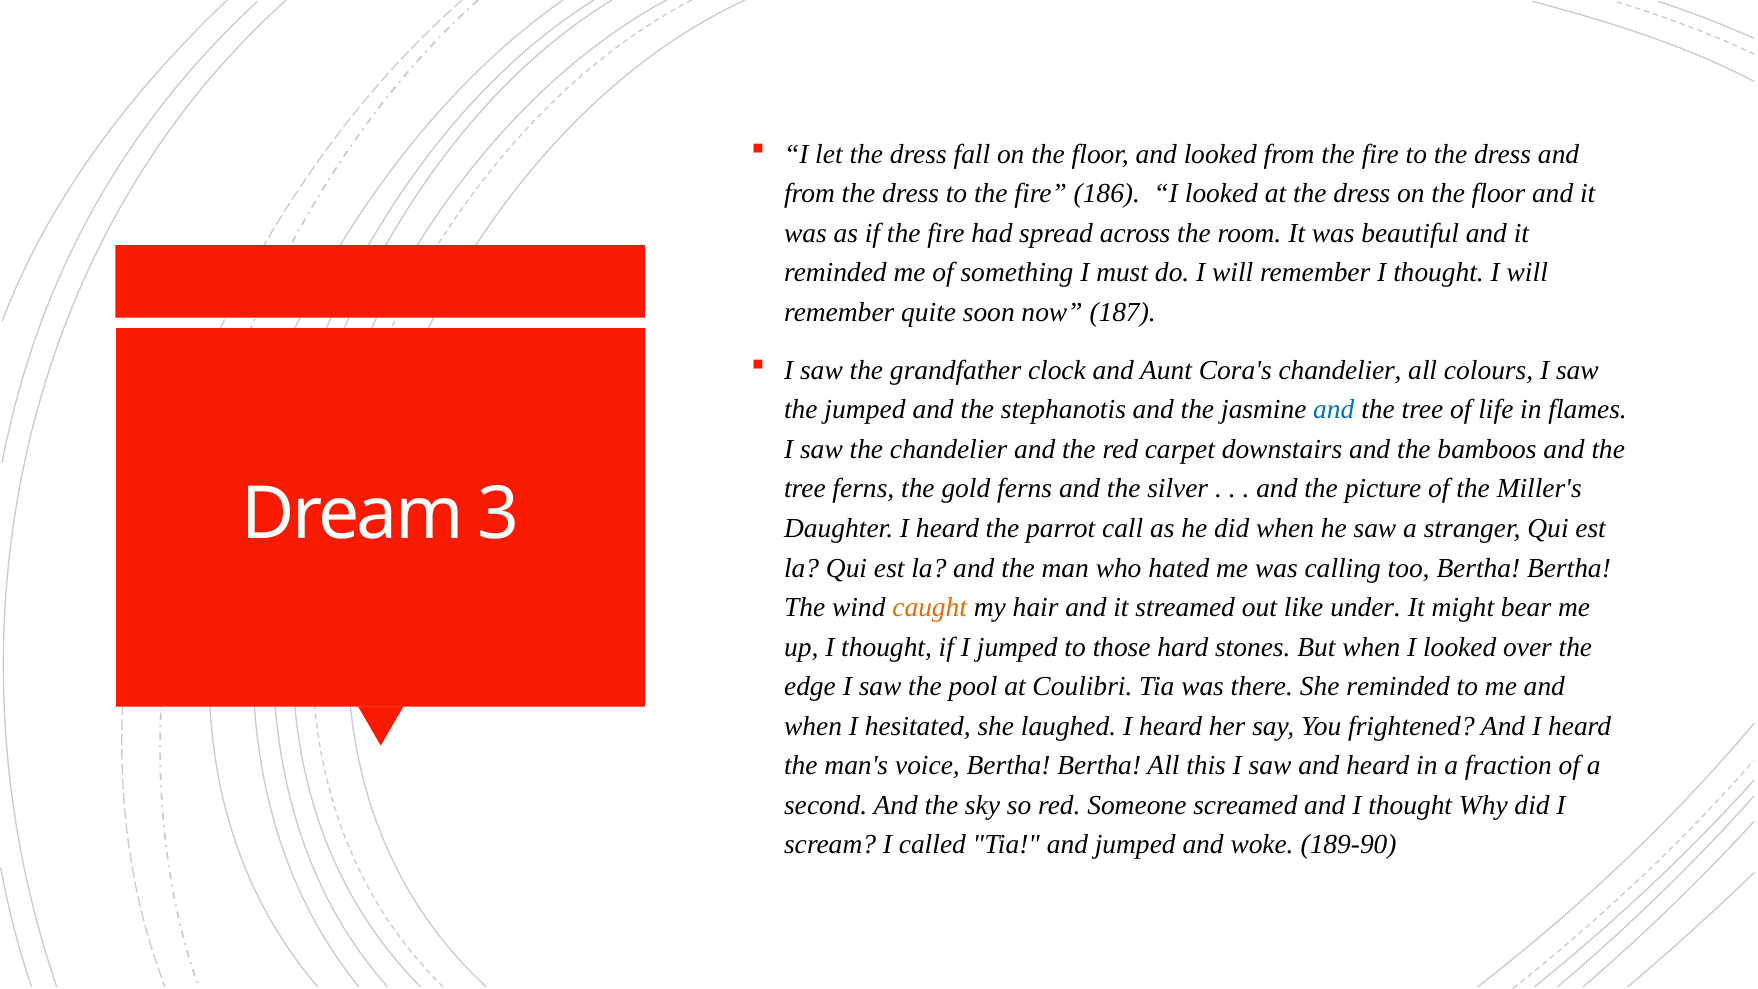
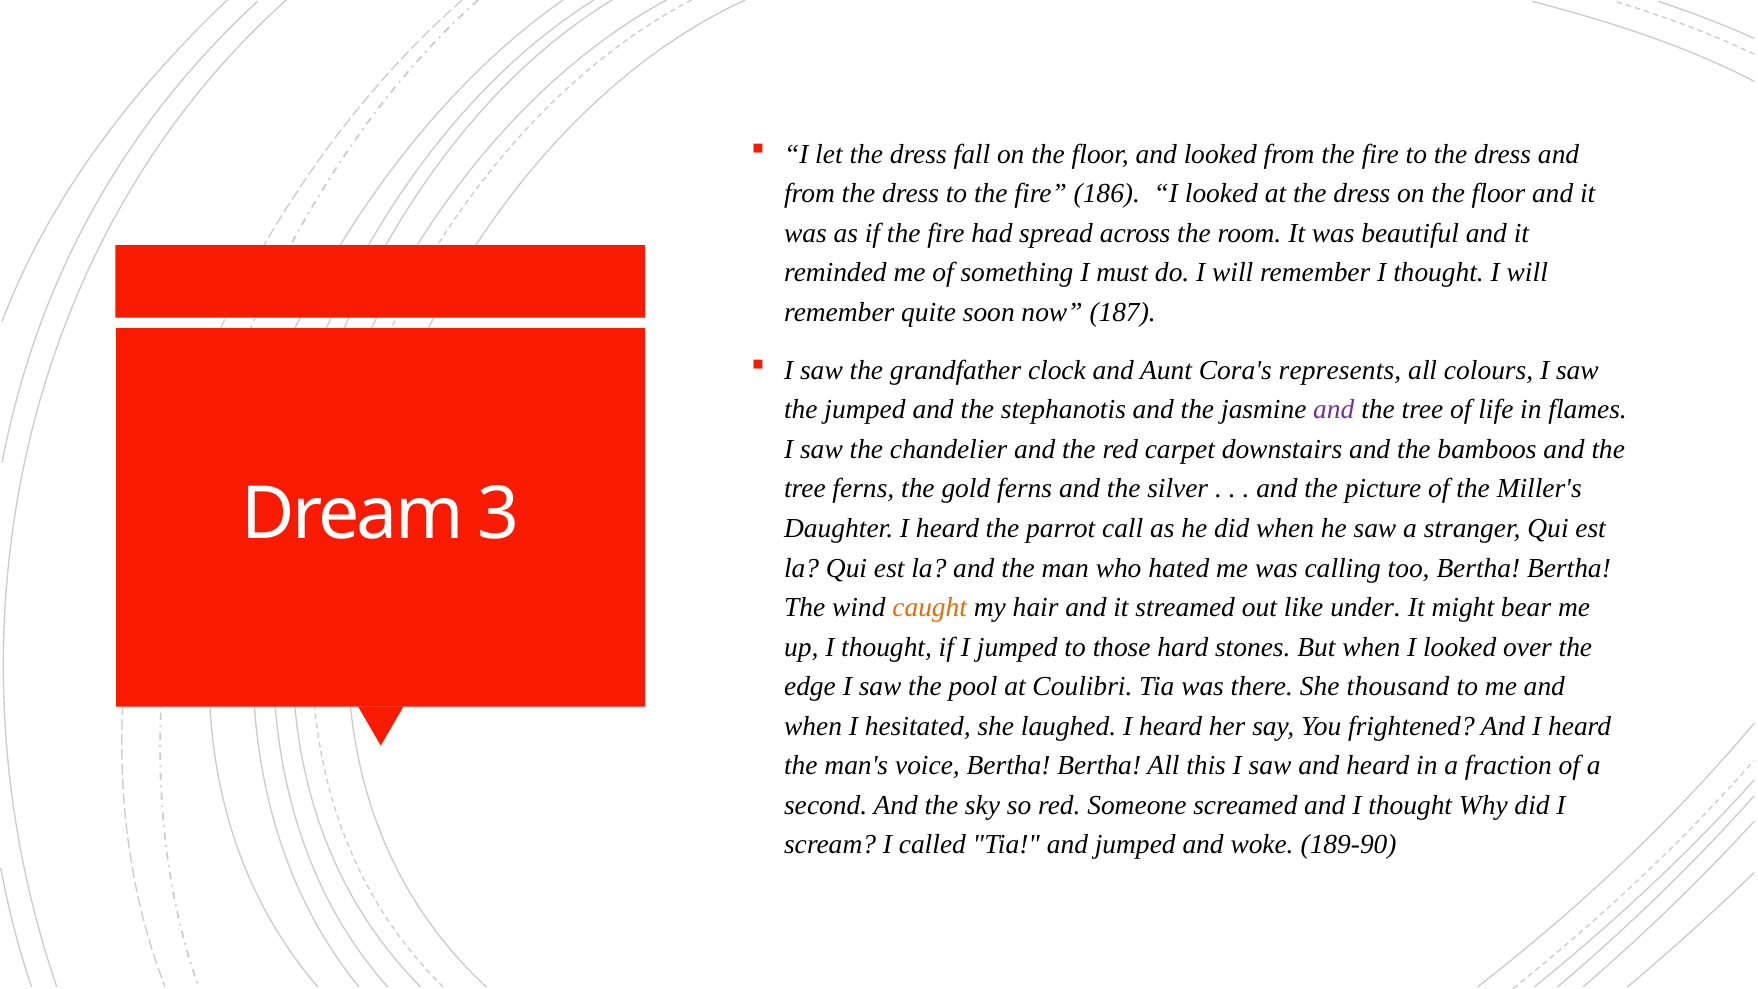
Cora's chandelier: chandelier -> represents
and at (1334, 410) colour: blue -> purple
She reminded: reminded -> thousand
